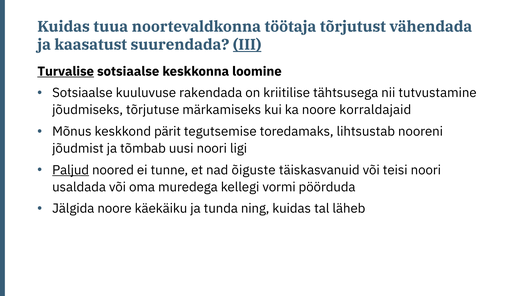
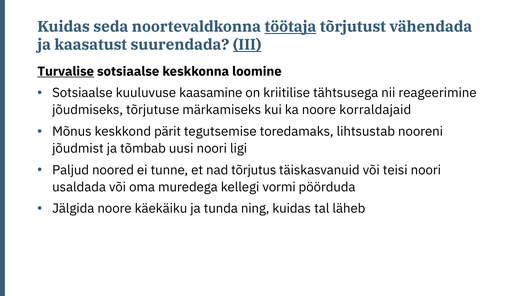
tuua: tuua -> seda
töötaja underline: none -> present
rakendada: rakendada -> kaasamine
tutvustamine: tutvustamine -> reageerimine
Paljud underline: present -> none
õiguste: õiguste -> tõrjutus
